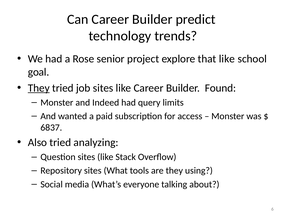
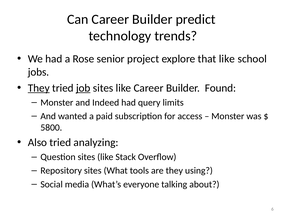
goal: goal -> jobs
job underline: none -> present
6837: 6837 -> 5800
